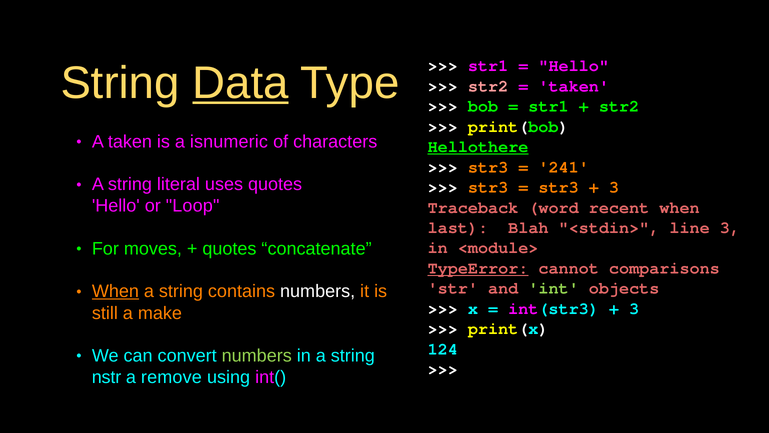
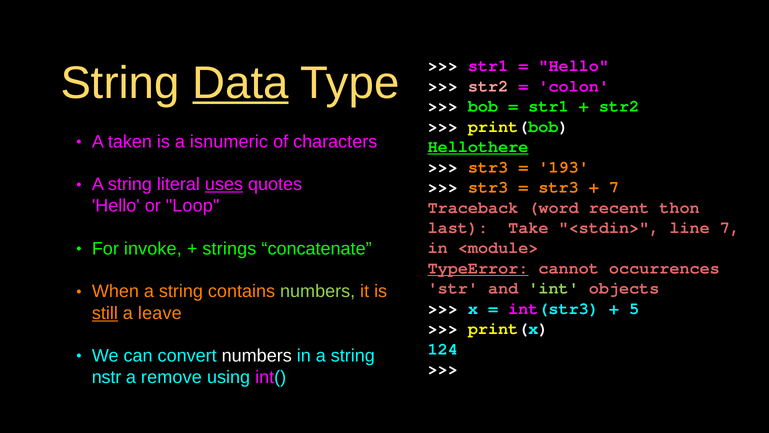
taken at (574, 86): taken -> colon
241: 241 -> 193
uses underline: none -> present
3 at (614, 187): 3 -> 7
recent when: when -> thon
Blah: Blah -> Take
line 3: 3 -> 7
moves: moves -> invoke
quotes at (229, 248): quotes -> strings
comparisons: comparisons -> occurrences
When at (115, 291) underline: present -> none
numbers at (318, 291) colour: white -> light green
3 at (634, 308): 3 -> 5
still underline: none -> present
make: make -> leave
numbers at (257, 355) colour: light green -> white
